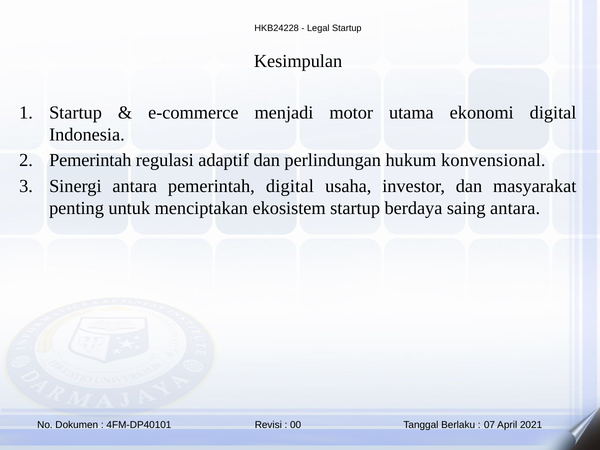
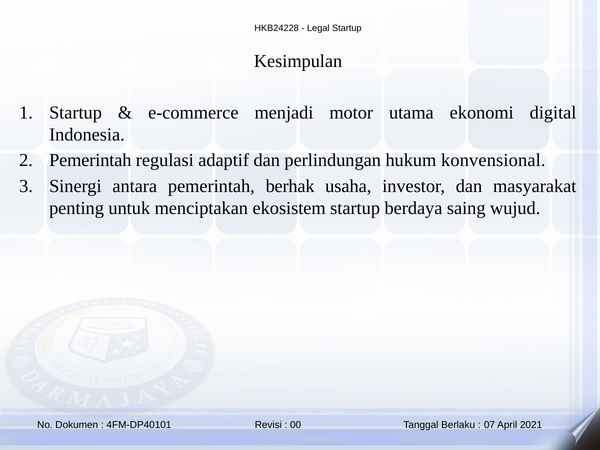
pemerintah digital: digital -> berhak
saing antara: antara -> wujud
